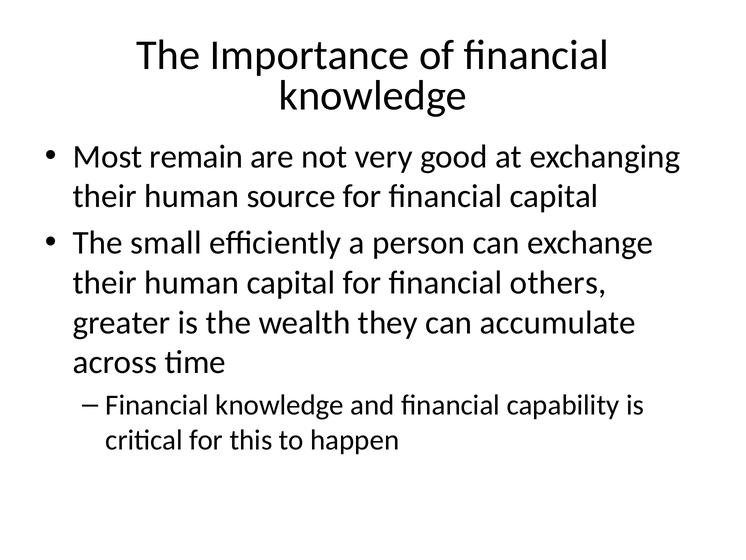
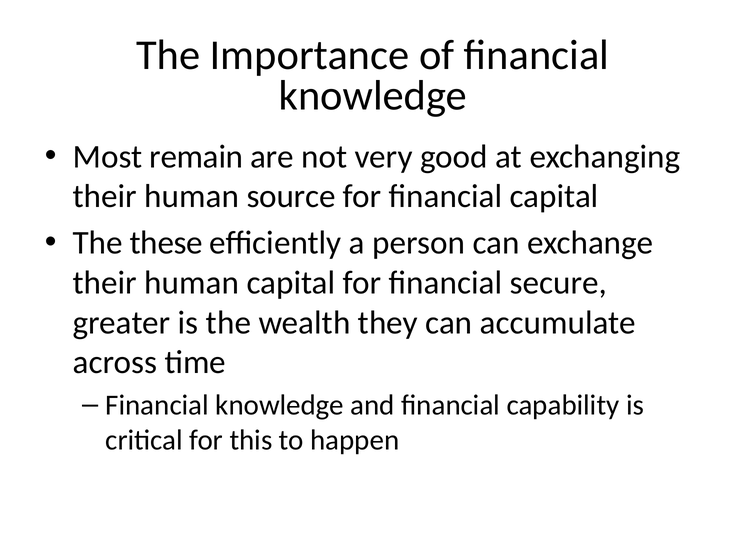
small: small -> these
others: others -> secure
